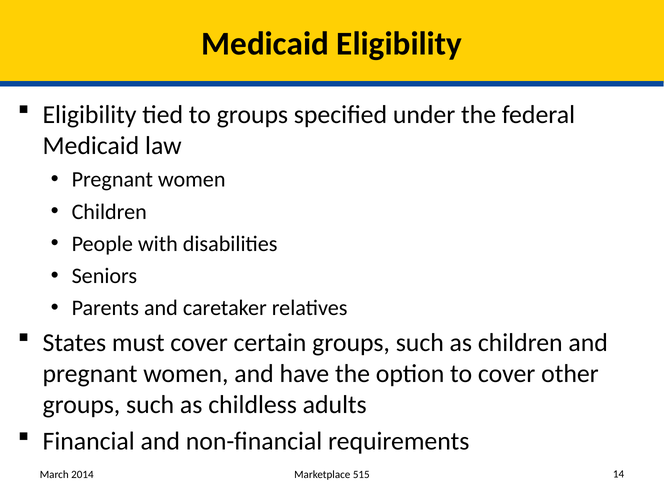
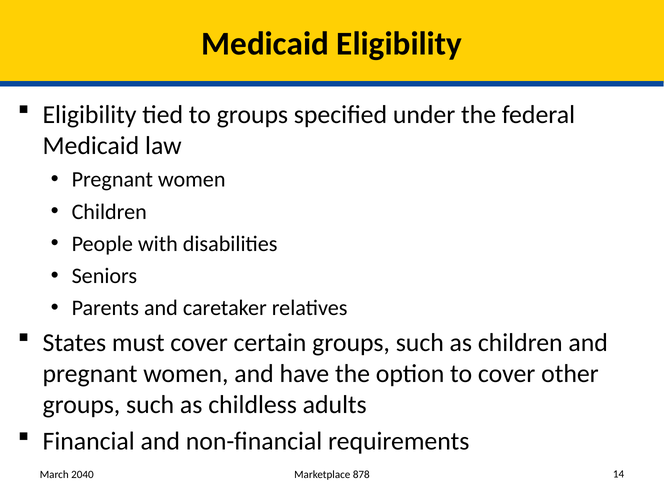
2014: 2014 -> 2040
515: 515 -> 878
